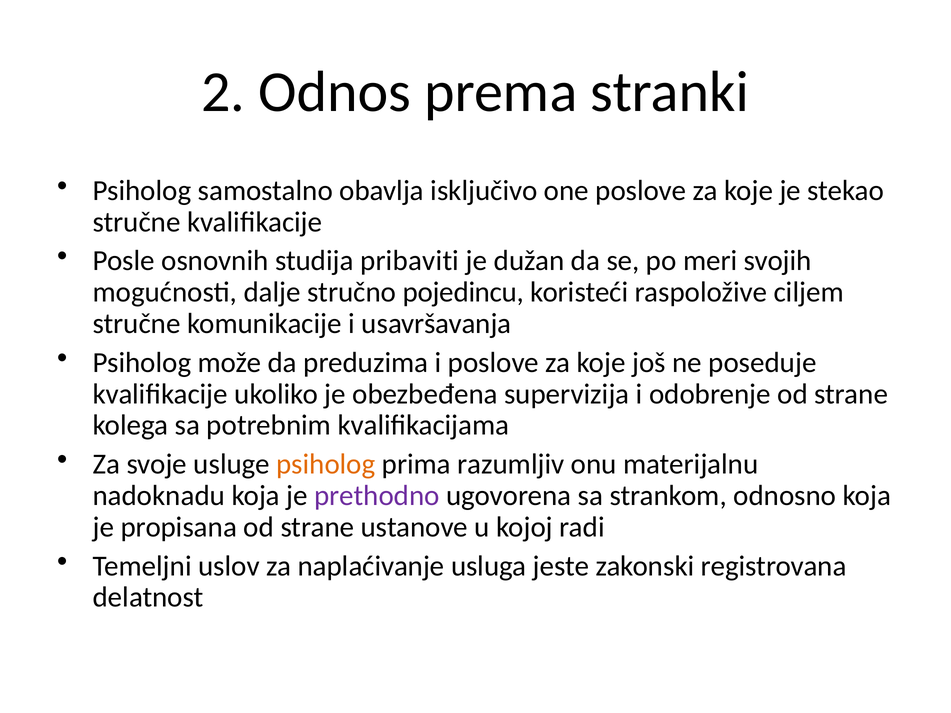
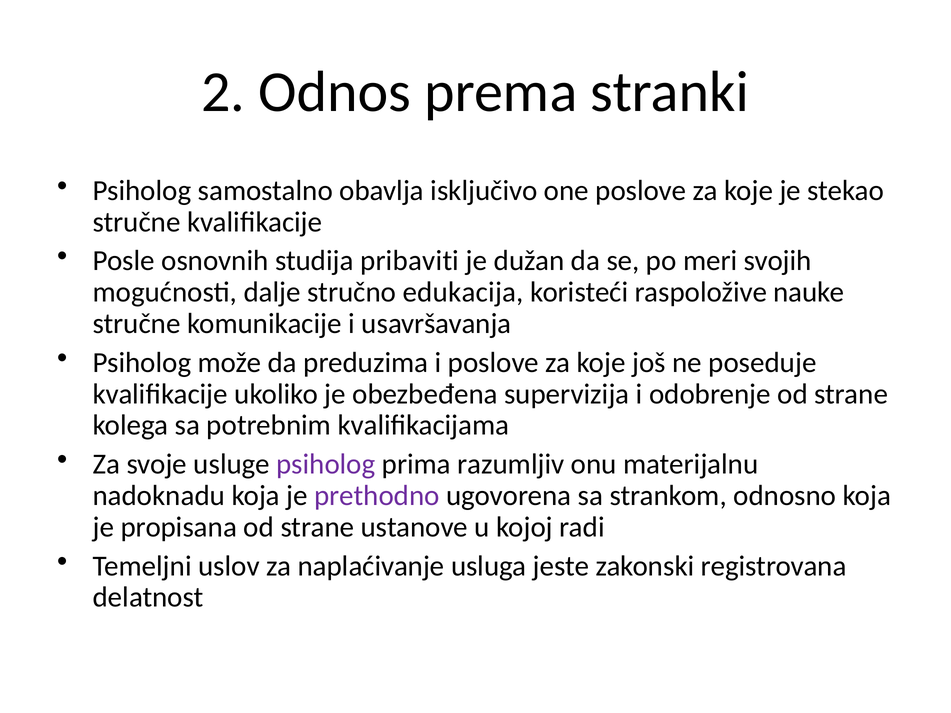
pojedincu: pojedincu -> edukacija
ciljem: ciljem -> nauke
psiholog at (326, 464) colour: orange -> purple
